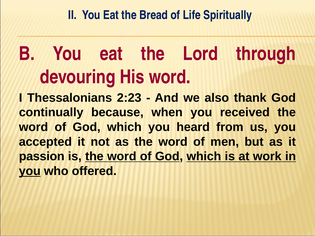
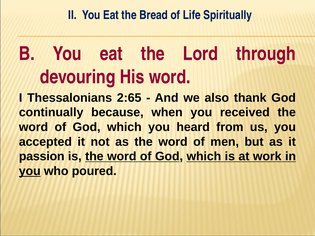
2:23: 2:23 -> 2:65
offered: offered -> poured
